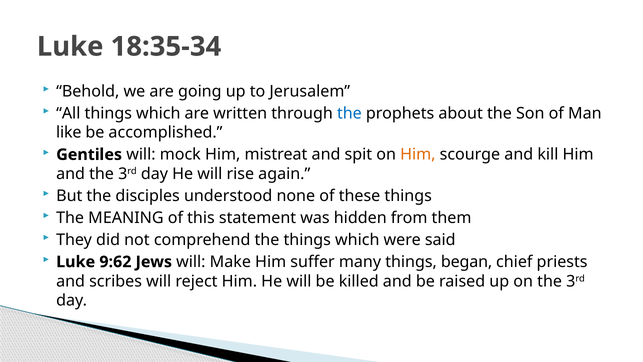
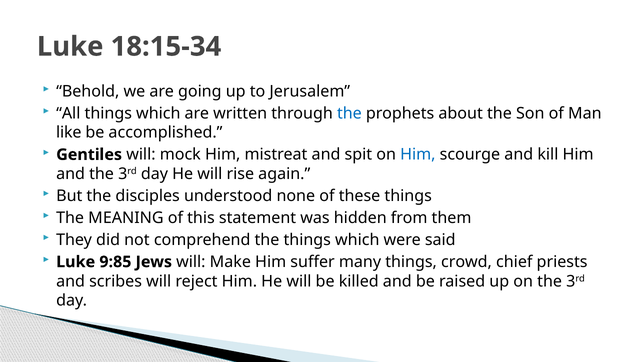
18:35-34: 18:35-34 -> 18:15-34
Him at (418, 154) colour: orange -> blue
9:62: 9:62 -> 9:85
began: began -> crowd
